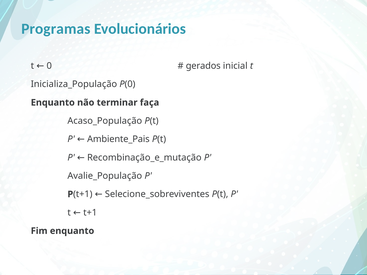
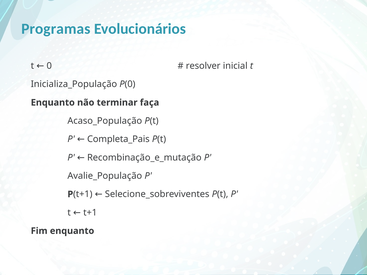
gerados: gerados -> resolver
Ambiente_Pais: Ambiente_Pais -> Completa_Pais
